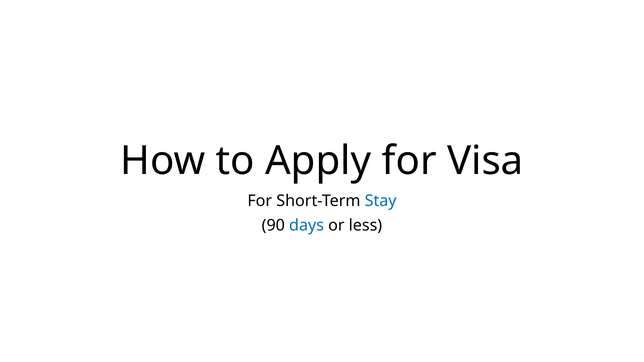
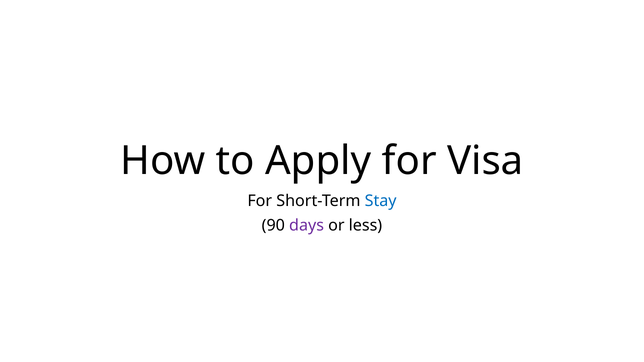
days colour: blue -> purple
